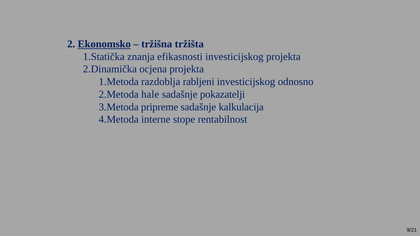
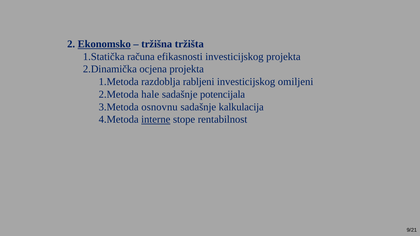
znanja: znanja -> računa
odnosno: odnosno -> omiljeni
pokazatelji: pokazatelji -> potencijala
pripreme: pripreme -> osnovnu
interne underline: none -> present
